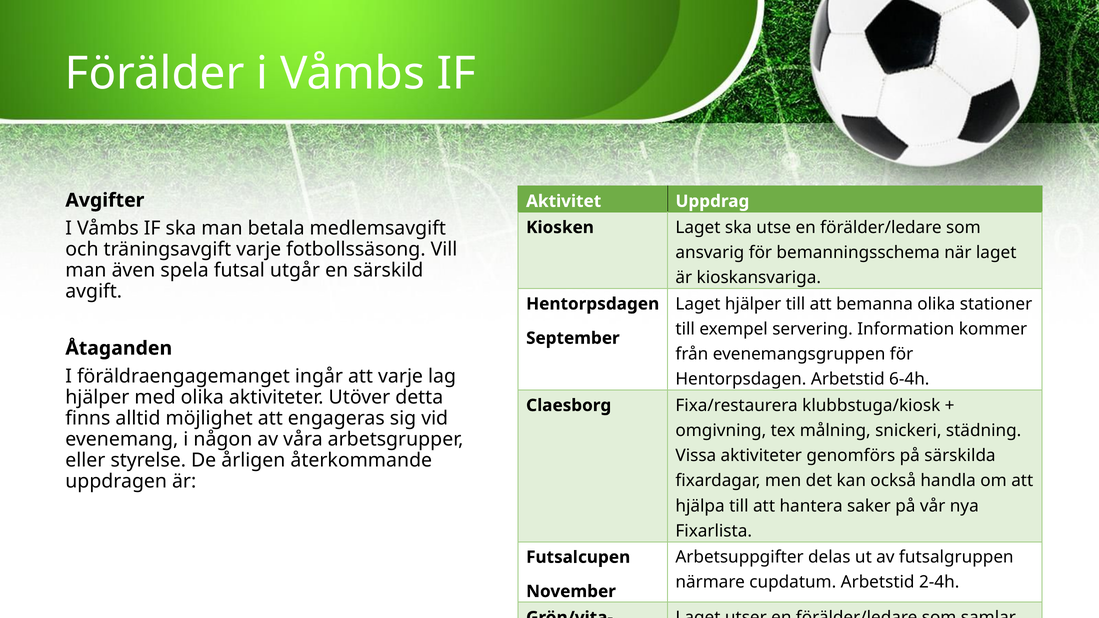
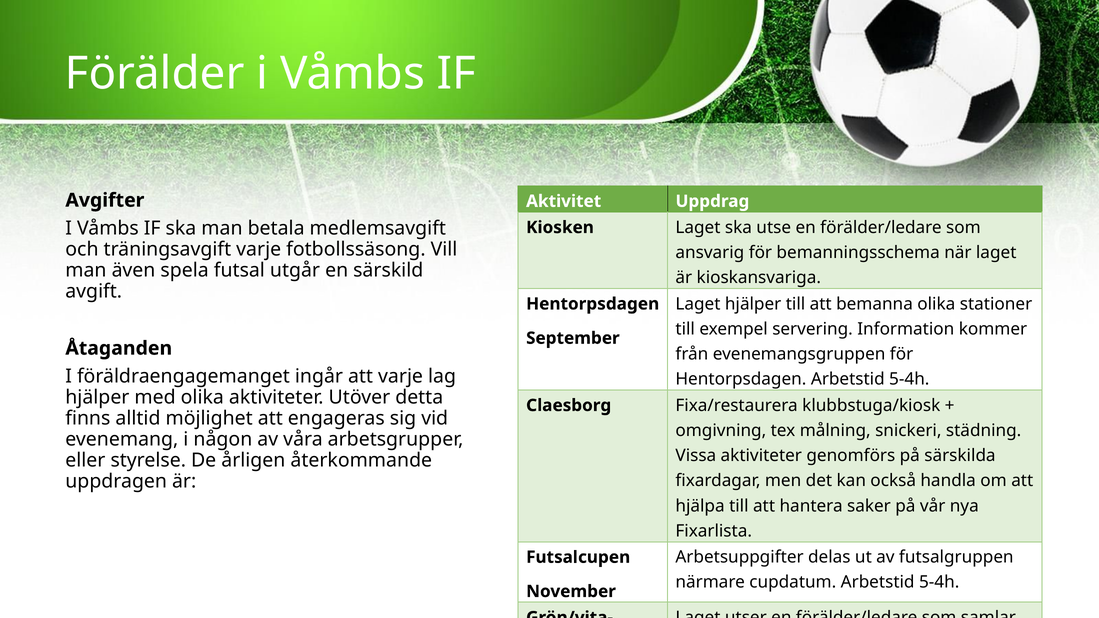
Hentorpsdagen Arbetstid 6-4h: 6-4h -> 5-4h
cupdatum Arbetstid 2-4h: 2-4h -> 5-4h
